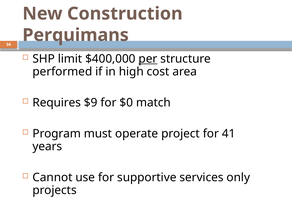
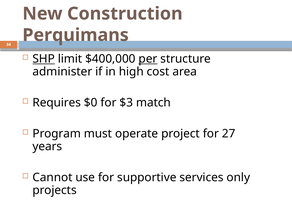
SHP underline: none -> present
performed: performed -> administer
$9: $9 -> $0
$0: $0 -> $3
41: 41 -> 27
